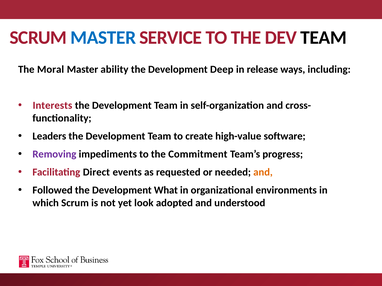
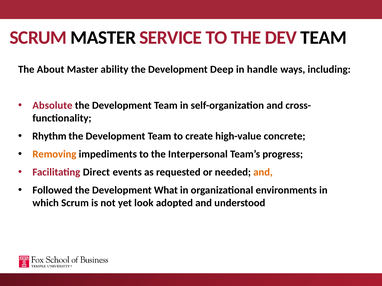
MASTER at (103, 38) colour: blue -> black
Moral: Moral -> About
release: release -> handle
Interests: Interests -> Absolute
Leaders: Leaders -> Rhythm
software: software -> concrete
Removing colour: purple -> orange
Commitment: Commitment -> Interpersonal
